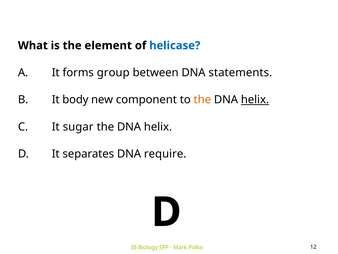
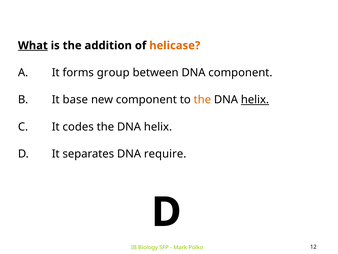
What underline: none -> present
element: element -> addition
helicase colour: blue -> orange
DNA statements: statements -> component
body: body -> base
sugar: sugar -> codes
